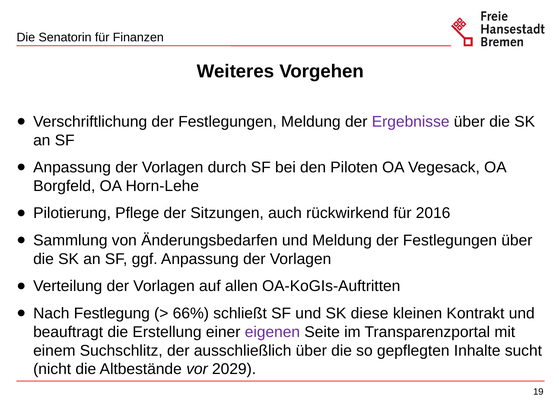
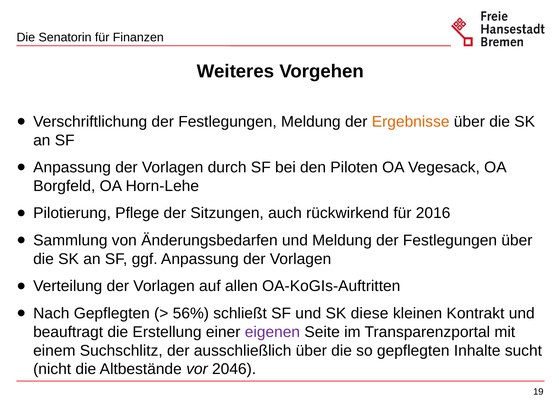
Ergebnisse colour: purple -> orange
Nach Festlegung: Festlegung -> Gepflegten
66%: 66% -> 56%
2029: 2029 -> 2046
